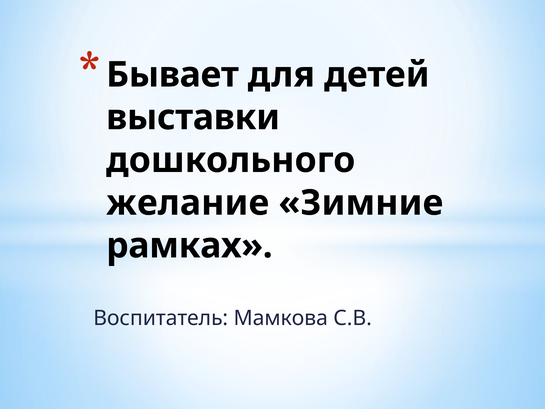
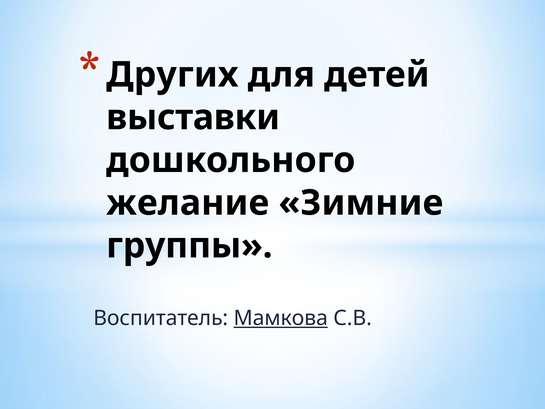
Бывает: Бывает -> Других
рамках: рамках -> группы
Мамкова underline: none -> present
